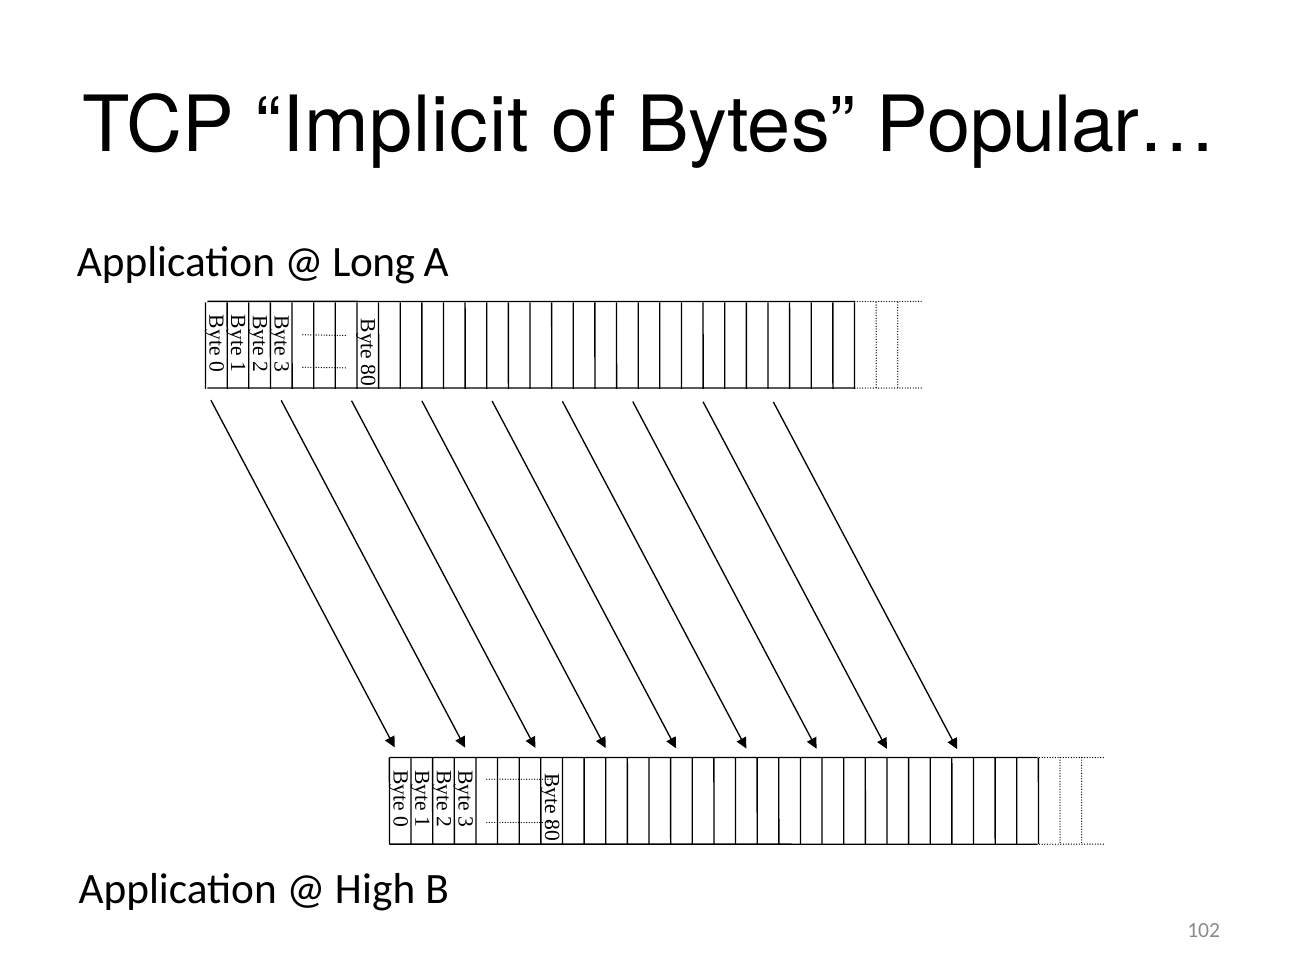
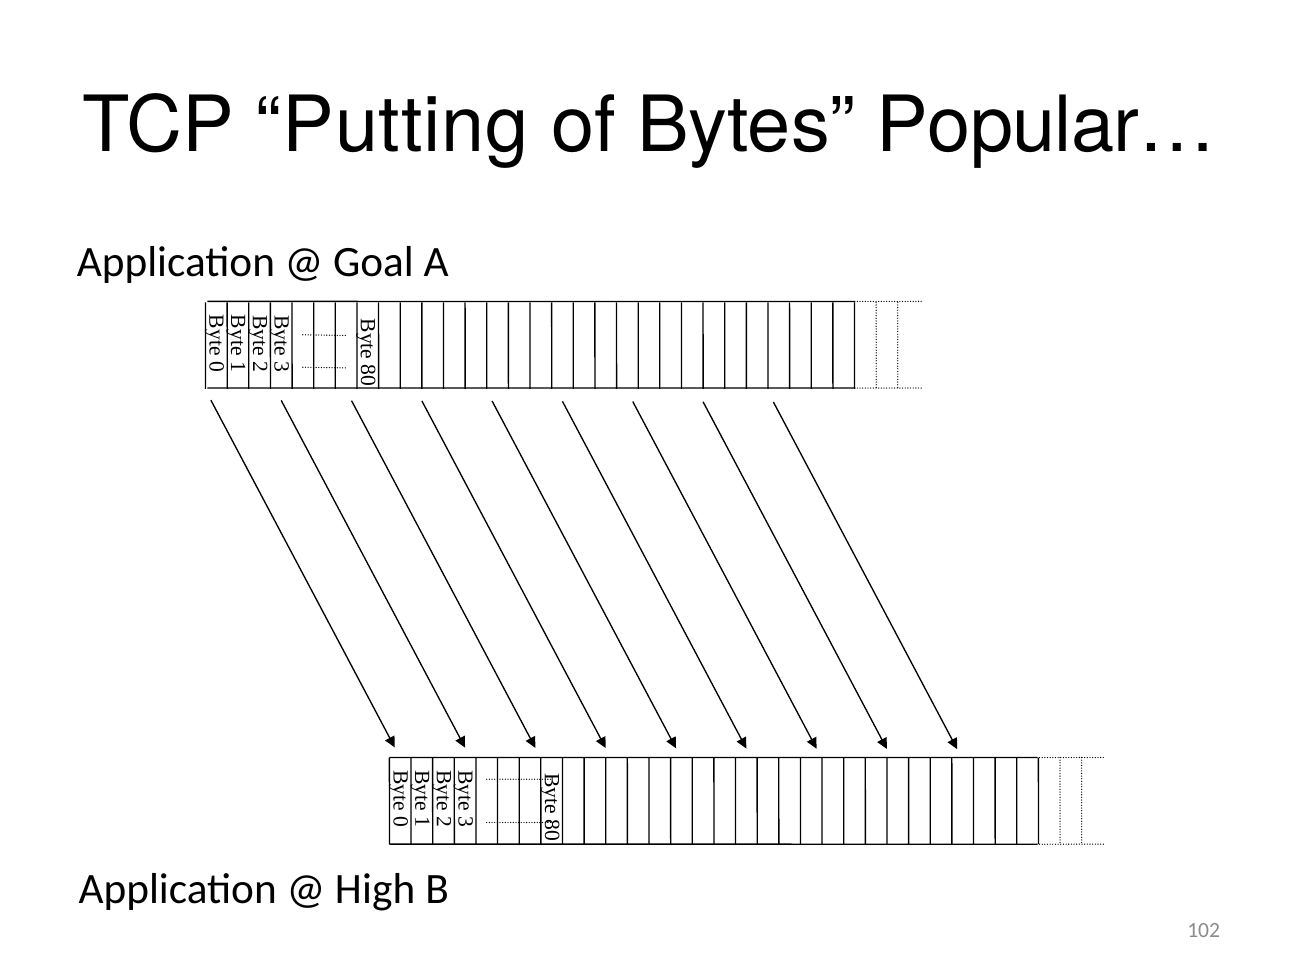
Implicit: Implicit -> Putting
Long: Long -> Goal
